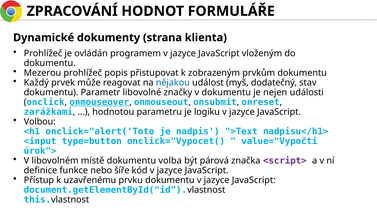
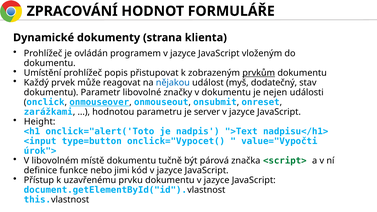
Mezerou: Mezerou -> Umístění
prvkům underline: none -> present
logiku: logiku -> server
Volbou: Volbou -> Height
volba: volba -> tučně
<script> colour: purple -> green
šíře: šíře -> jimi
